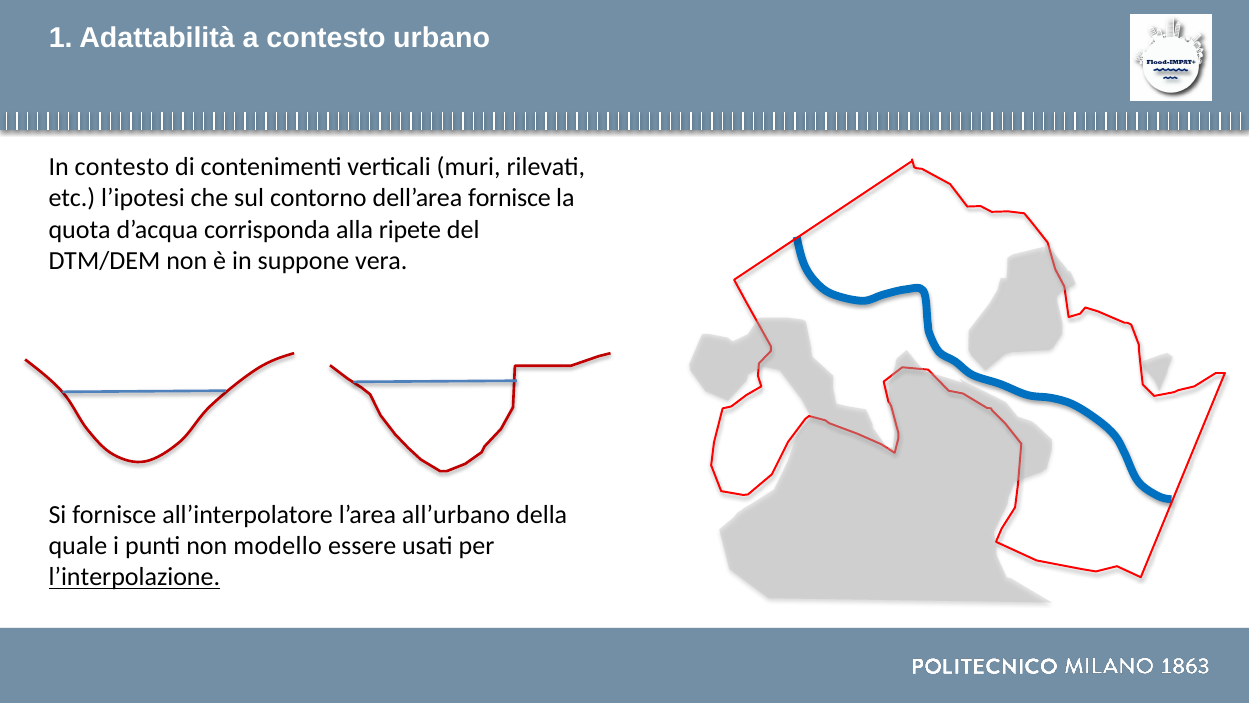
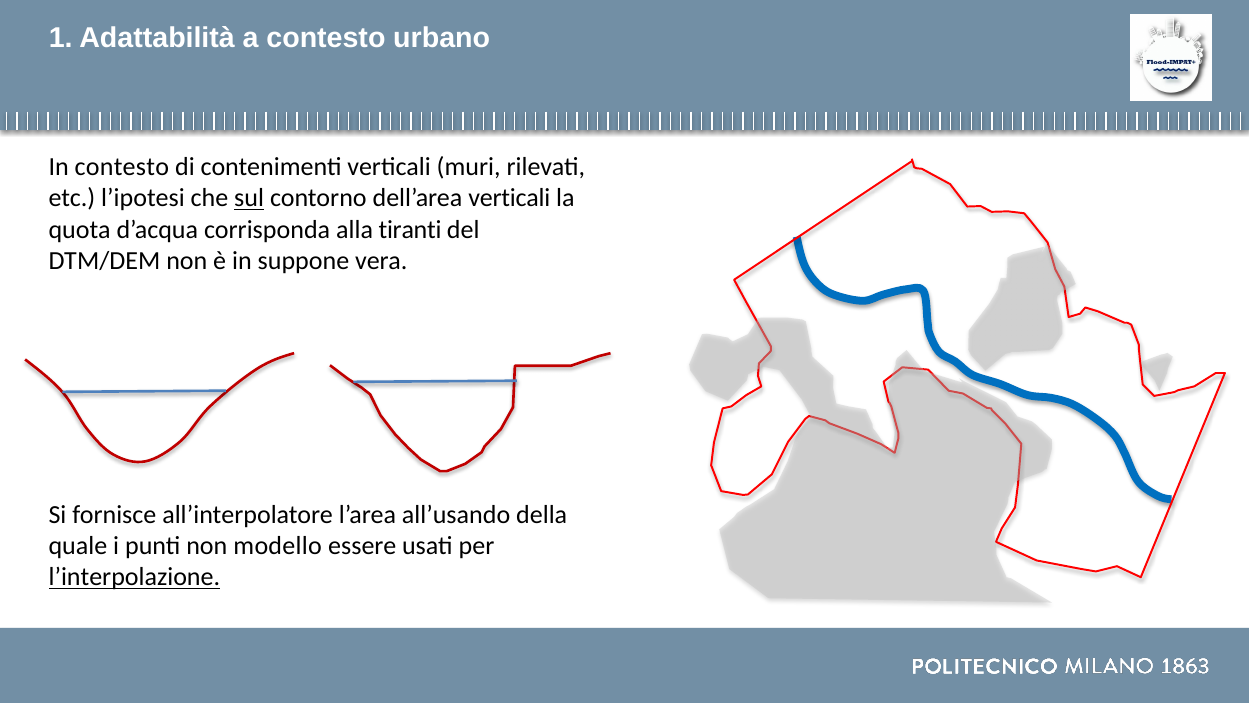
sul underline: none -> present
dell’area fornisce: fornisce -> verticali
ripete: ripete -> tiranti
all’urbano: all’urbano -> all’usando
